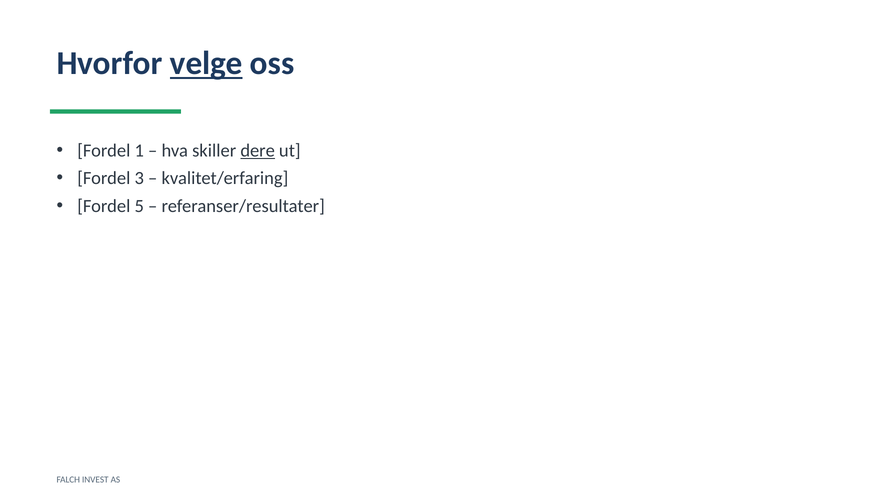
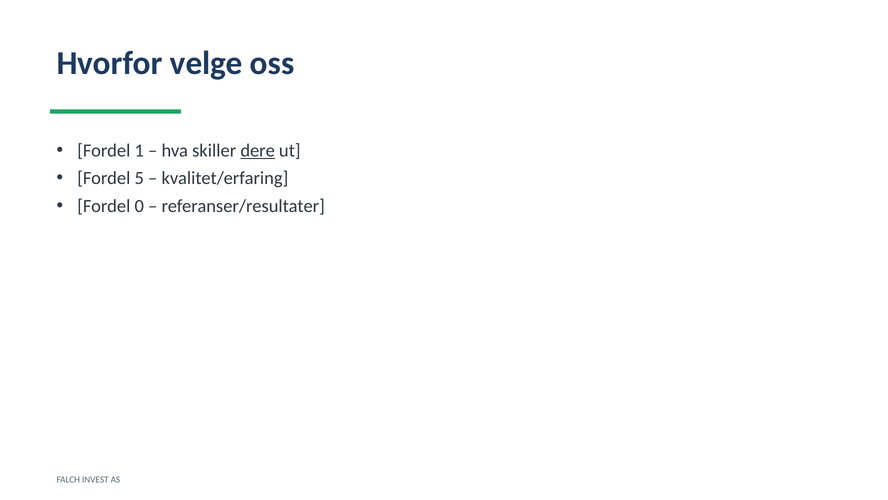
velge underline: present -> none
3: 3 -> 5
5: 5 -> 0
